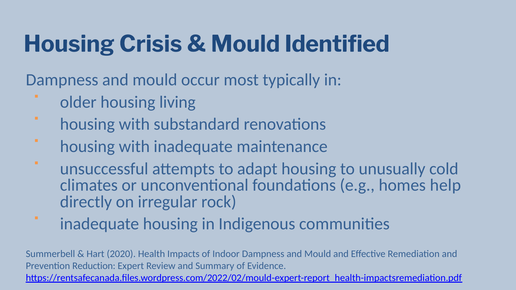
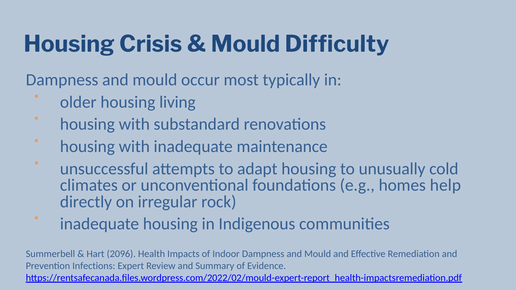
Identified: Identified -> Difficulty
2020: 2020 -> 2096
Reduction: Reduction -> Infections
